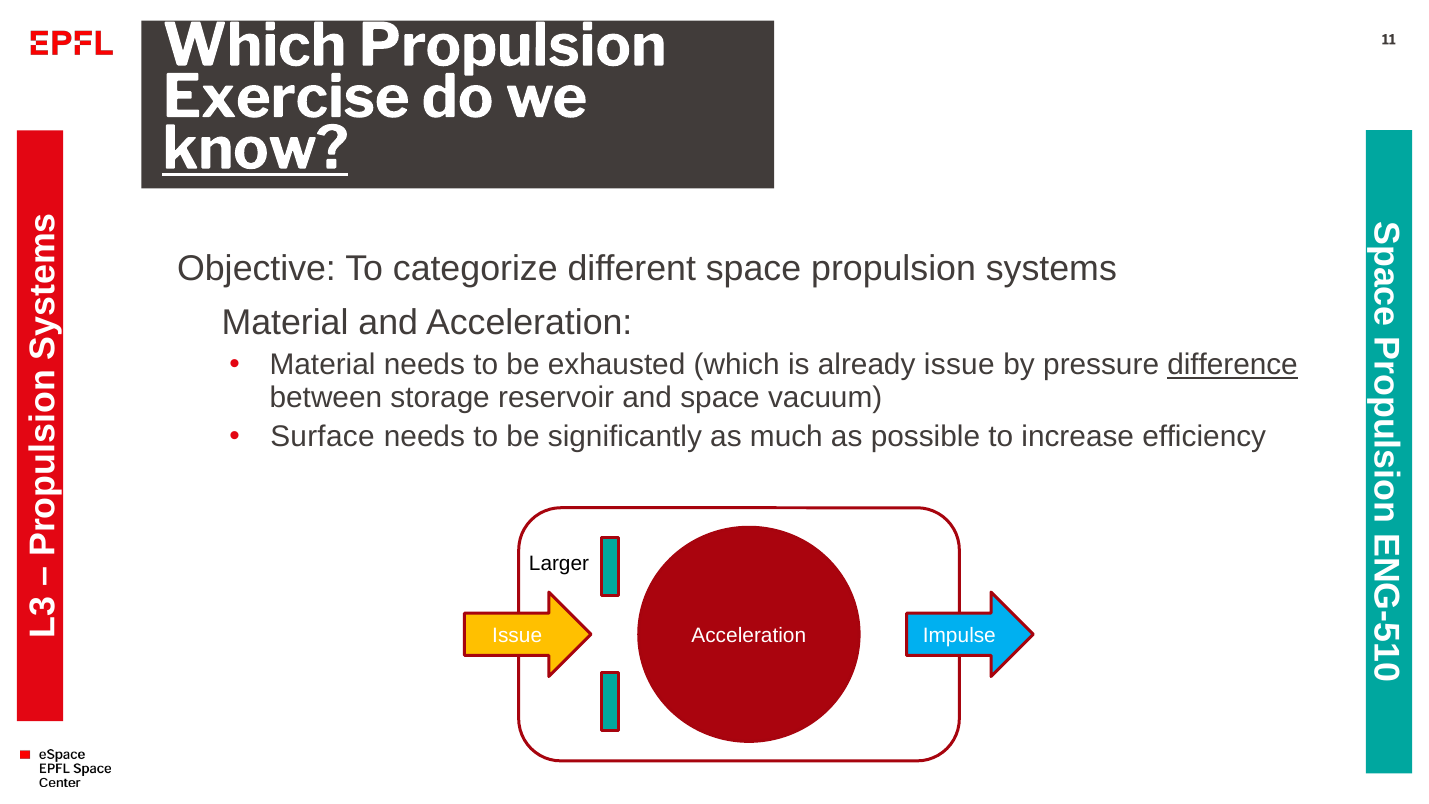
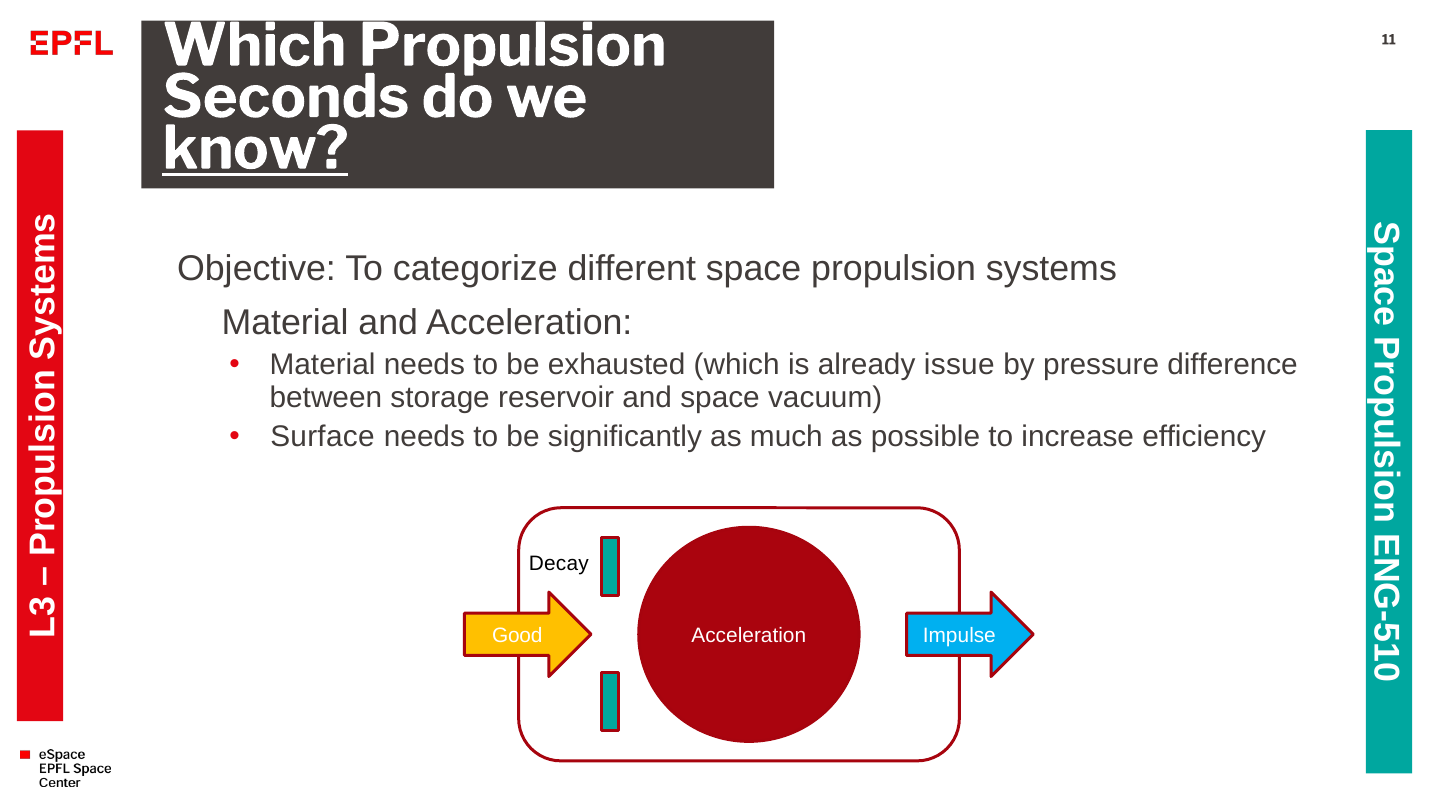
Exercise: Exercise -> Seconds
difference underline: present -> none
Larger: Larger -> Decay
Issue at (517, 636): Issue -> Good
